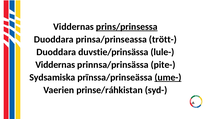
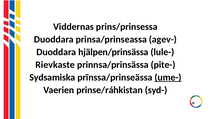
prins/prinsessa underline: present -> none
trött-: trött- -> agev-
duvstie/prinsässa: duvstie/prinsässa -> hjälpen/prinsässa
Viddernas at (55, 64): Viddernas -> Rievkaste
